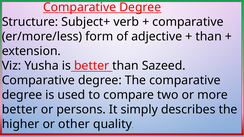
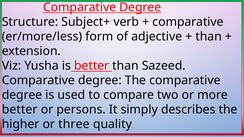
other: other -> three
